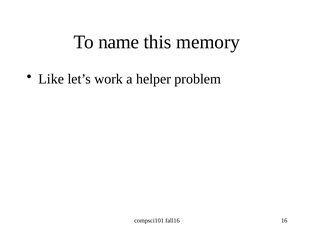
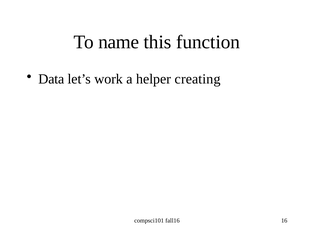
memory: memory -> function
Like: Like -> Data
problem: problem -> creating
